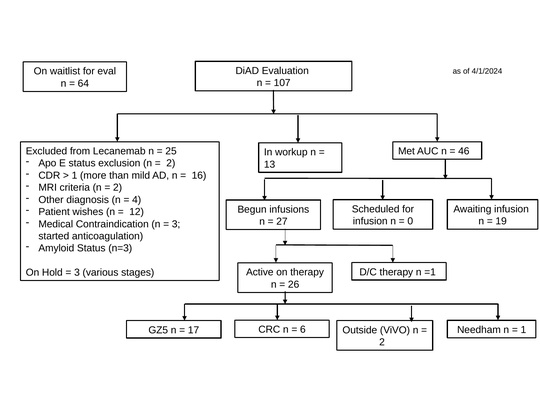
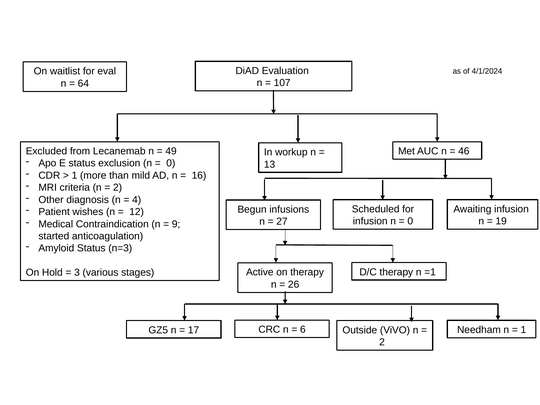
25: 25 -> 49
2 at (171, 163): 2 -> 0
3 at (176, 224): 3 -> 9
